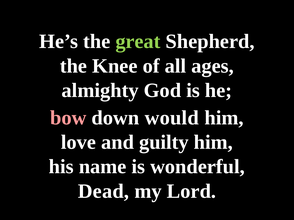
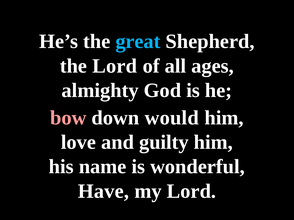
great colour: light green -> light blue
the Knee: Knee -> Lord
Dead: Dead -> Have
